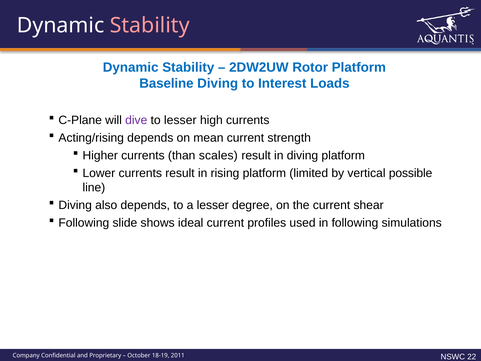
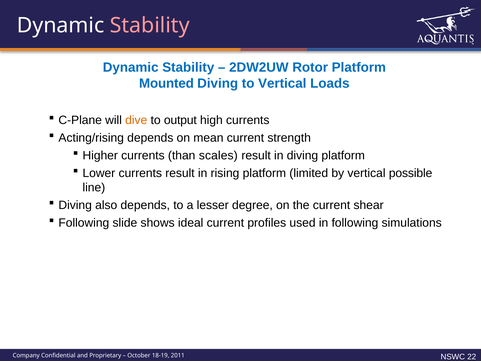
Baseline: Baseline -> Mounted
to Interest: Interest -> Vertical
dive colour: purple -> orange
to lesser: lesser -> output
